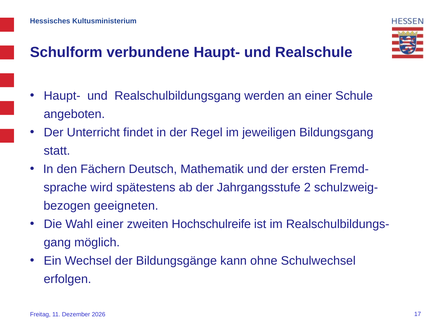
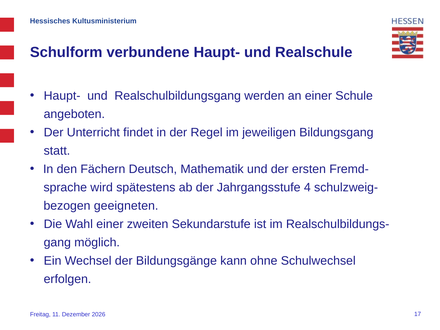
2: 2 -> 4
Hochschulreife: Hochschulreife -> Sekundarstufe
